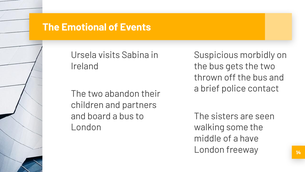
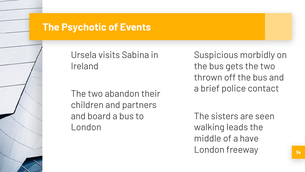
Emotional: Emotional -> Psychotic
some: some -> leads
